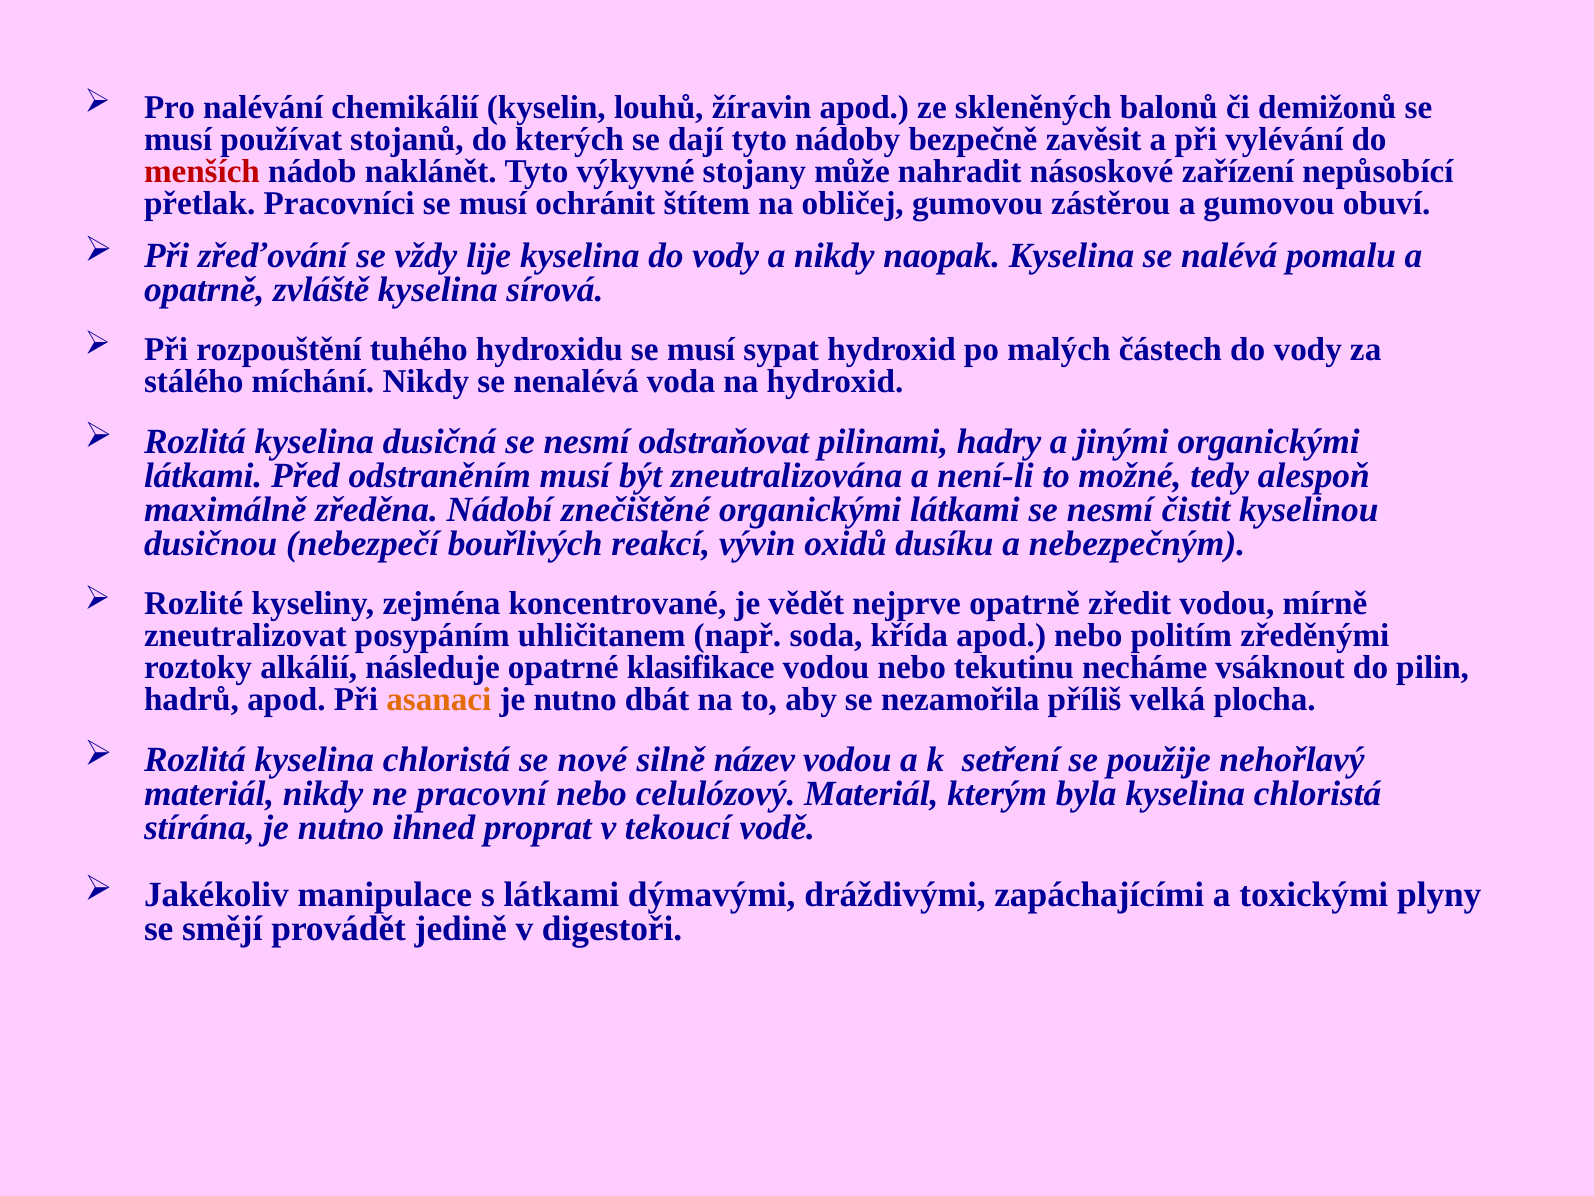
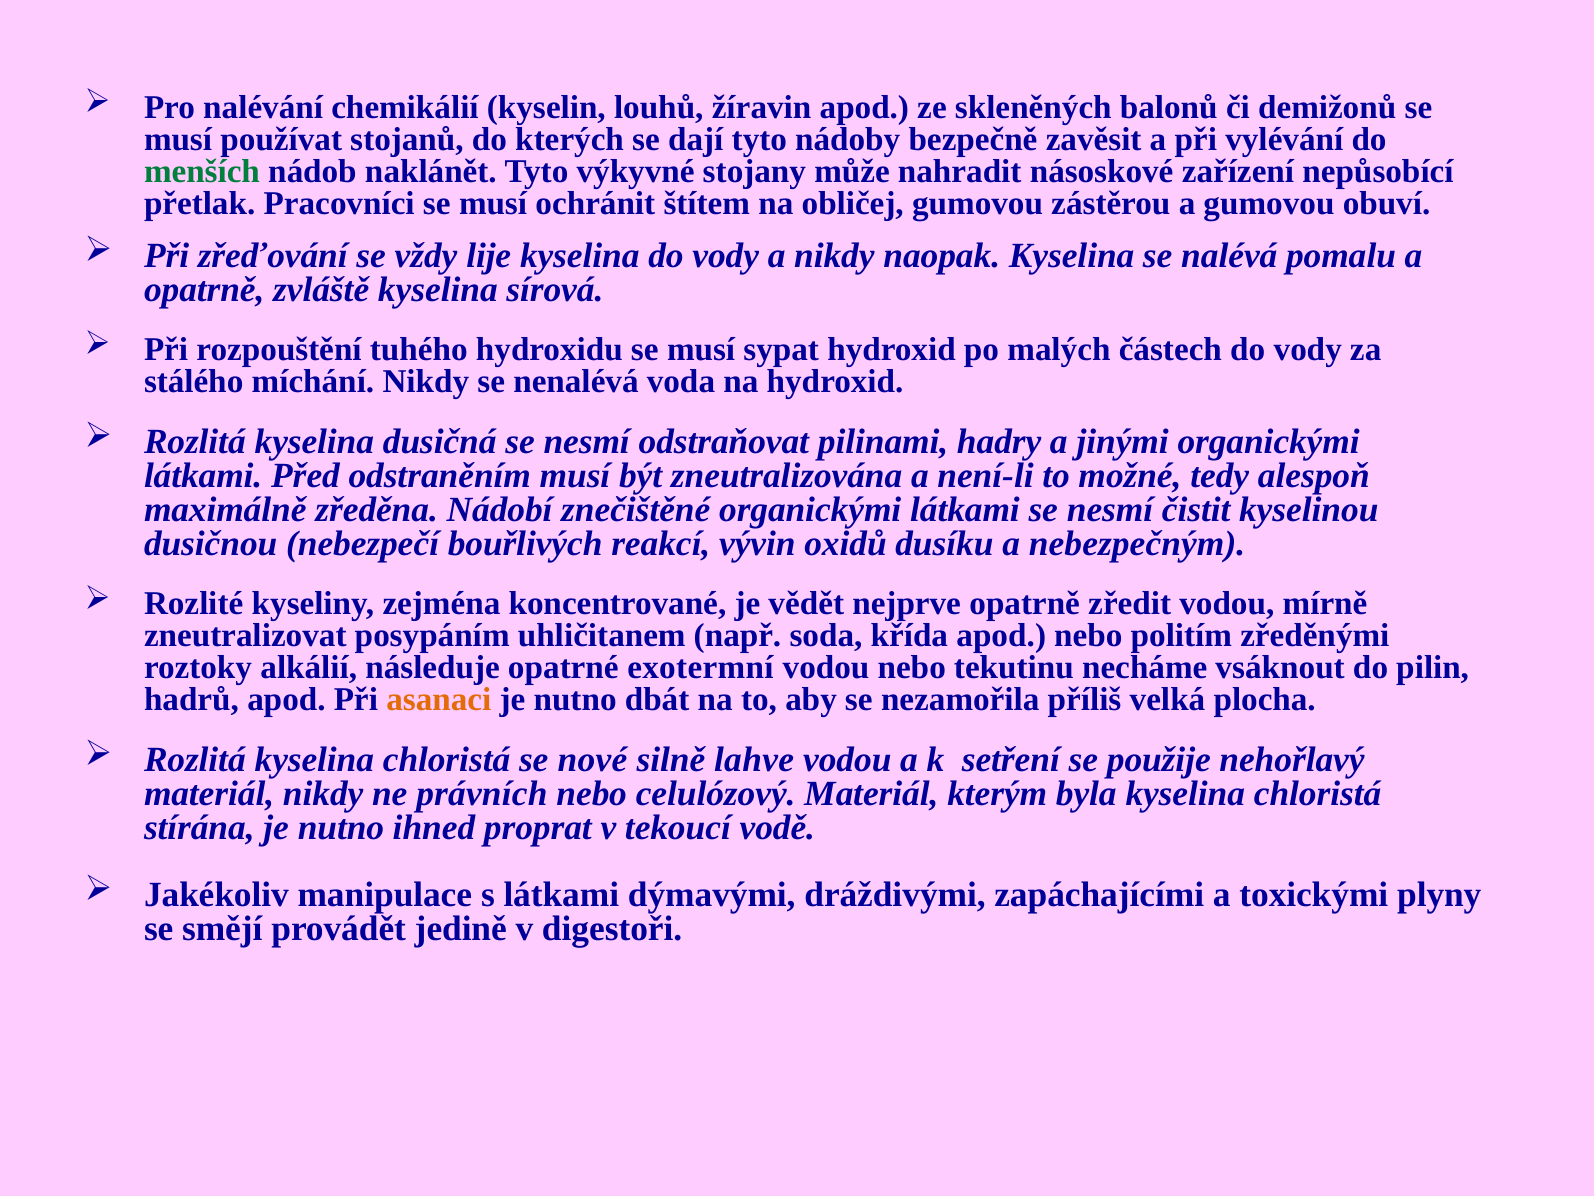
menších colour: red -> green
klasifikace: klasifikace -> exotermní
název: název -> lahve
pracovní: pracovní -> právních
